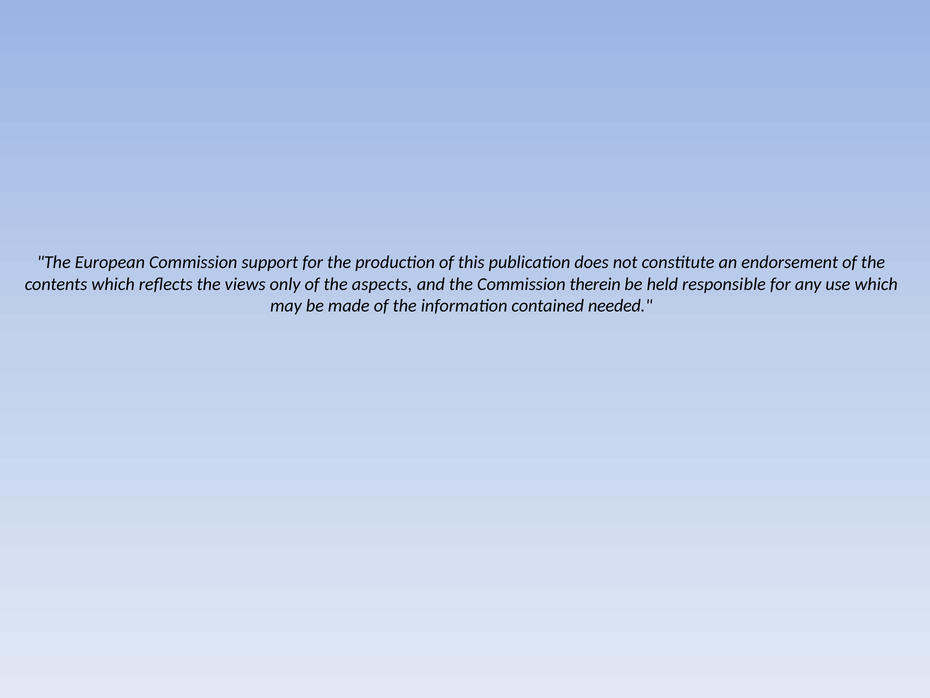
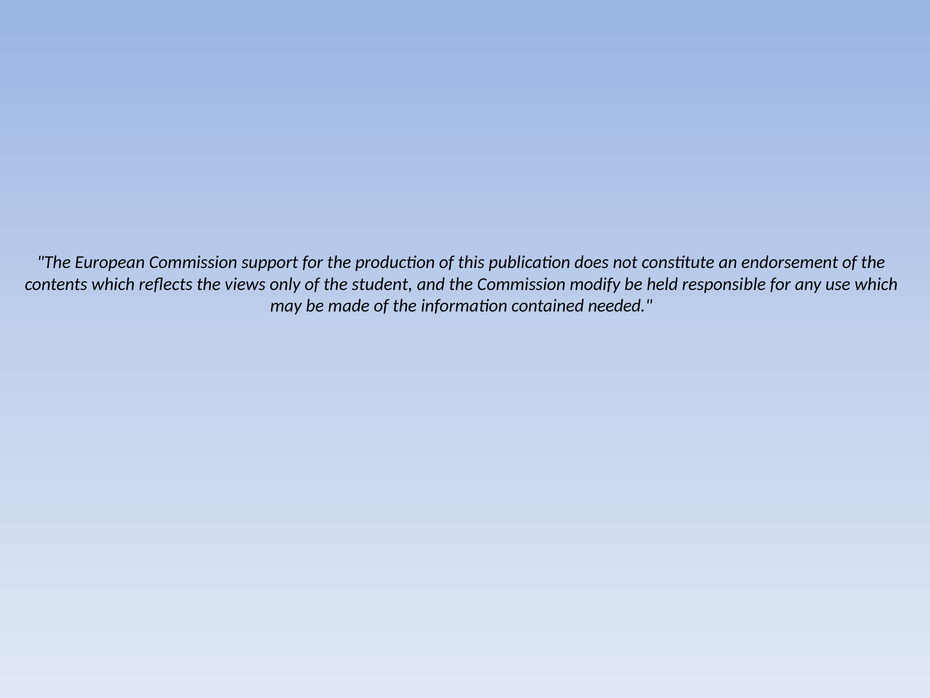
aspects: aspects -> student
therein: therein -> modify
